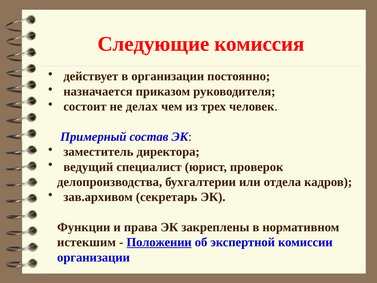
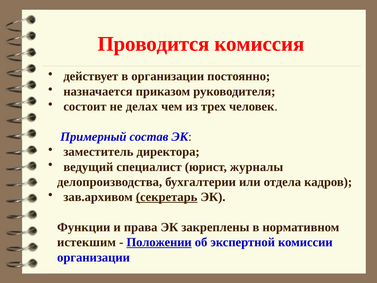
Следующие: Следующие -> Проводится
проверок: проверок -> журналы
секретарь underline: none -> present
